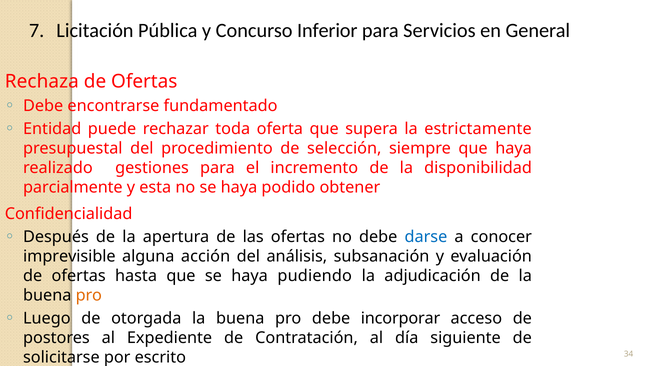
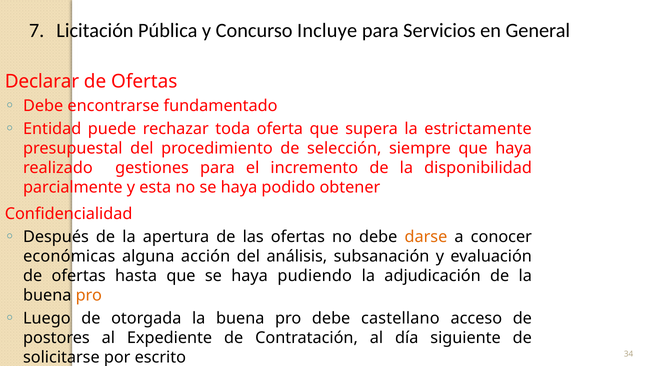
Inferior: Inferior -> Incluye
Rechaza: Rechaza -> Declarar
darse colour: blue -> orange
imprevisible: imprevisible -> económicas
incorporar: incorporar -> castellano
